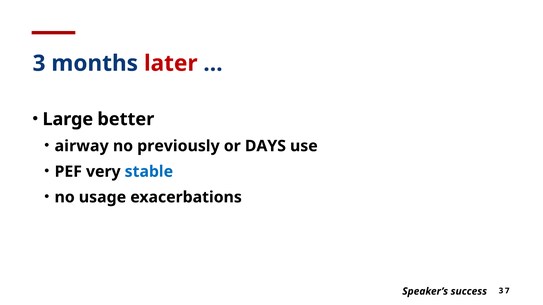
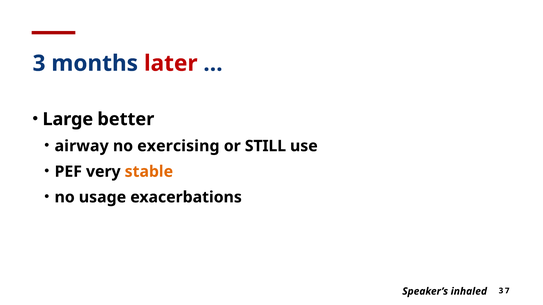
previously: previously -> exercising
DAYS: DAYS -> STILL
stable colour: blue -> orange
success: success -> inhaled
